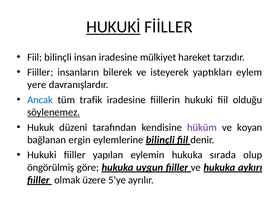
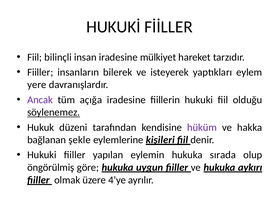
HUKUKİ underline: present -> none
Ancak colour: blue -> purple
trafik: trafik -> açığa
koyan: koyan -> hakka
ergin: ergin -> şekle
eylemlerine bilinçli: bilinçli -> kişileri
5’ye: 5’ye -> 4’ye
